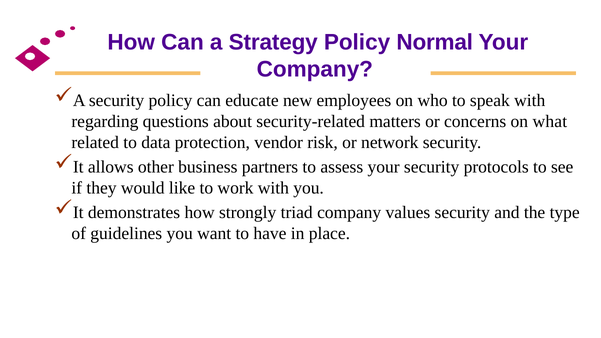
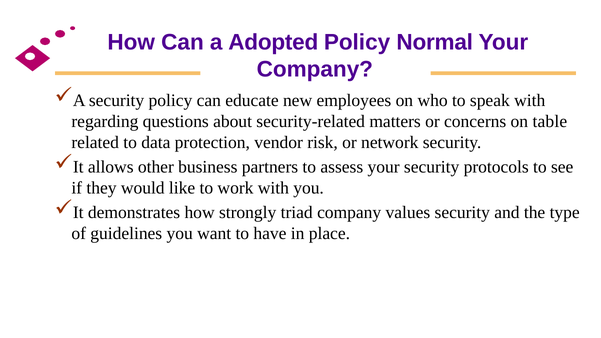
Strategy: Strategy -> Adopted
what: what -> table
